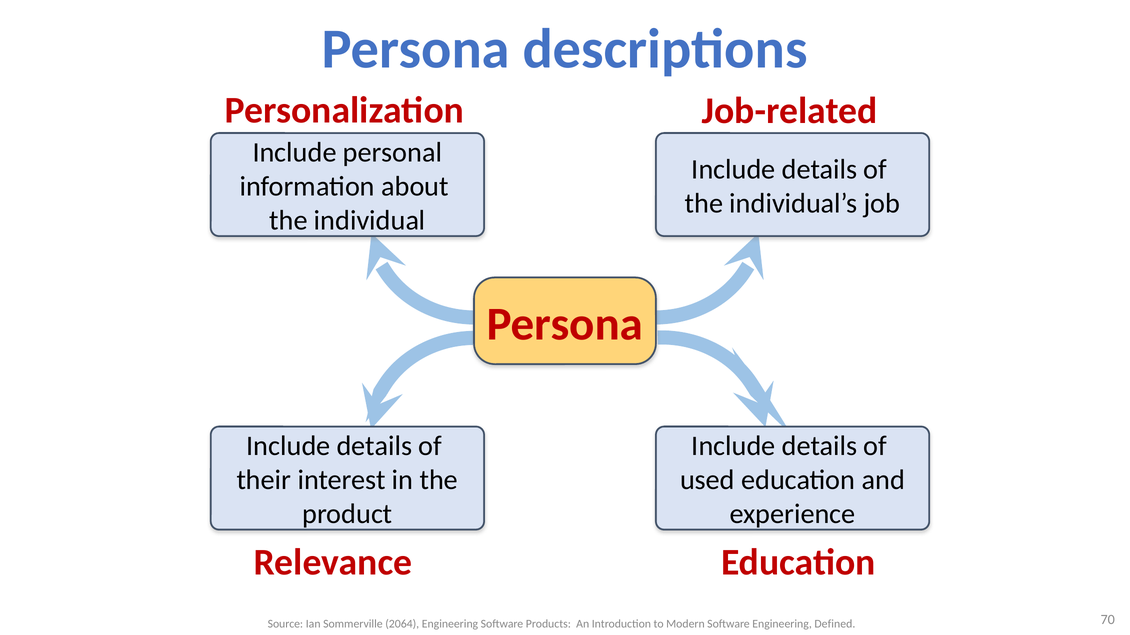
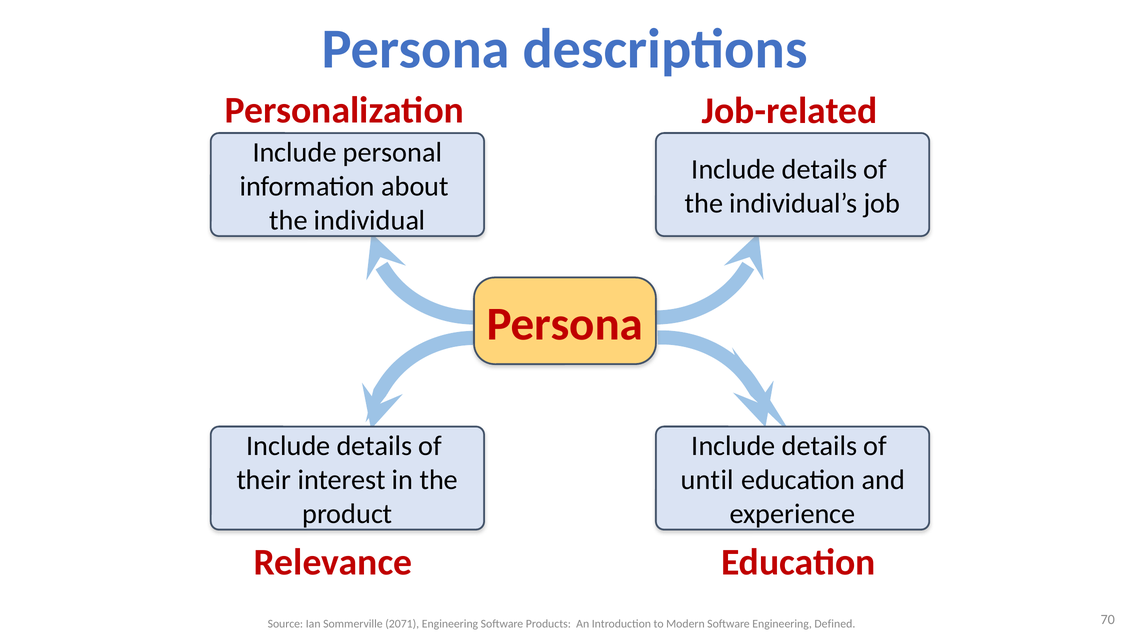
used: used -> until
2064: 2064 -> 2071
